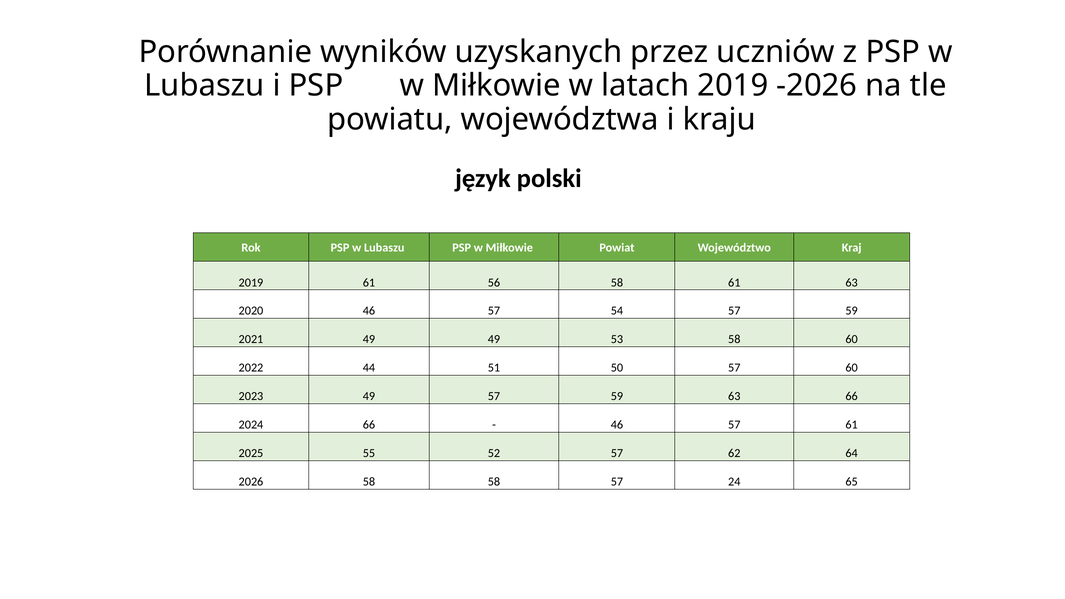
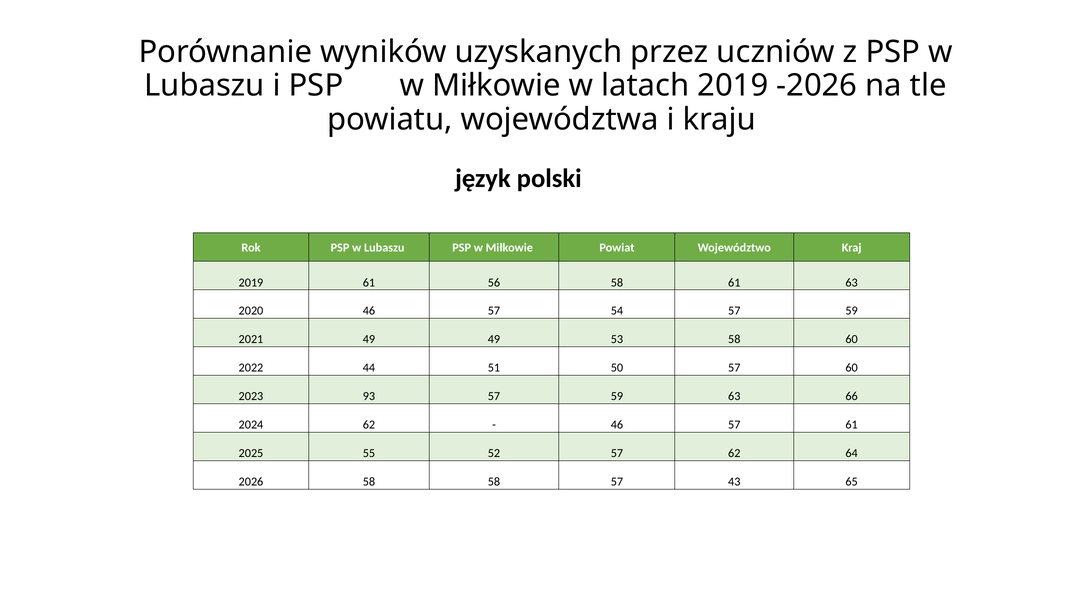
2023 49: 49 -> 93
2024 66: 66 -> 62
24: 24 -> 43
